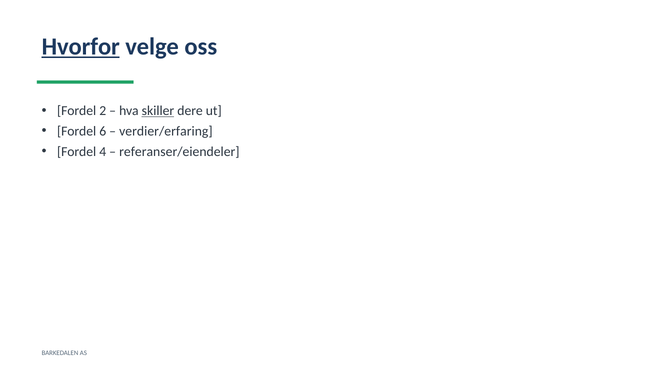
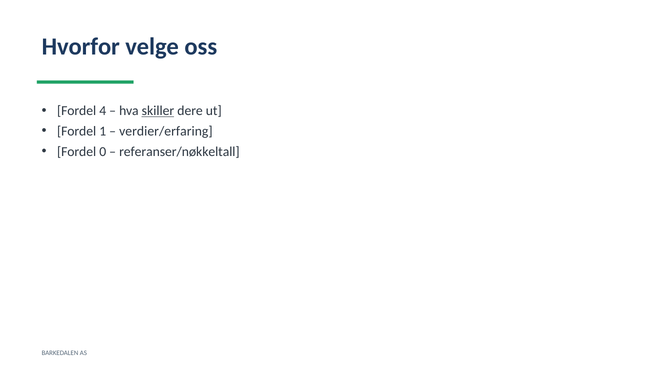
Hvorfor underline: present -> none
2: 2 -> 4
6: 6 -> 1
4: 4 -> 0
referanser/eiendeler: referanser/eiendeler -> referanser/nøkkeltall
